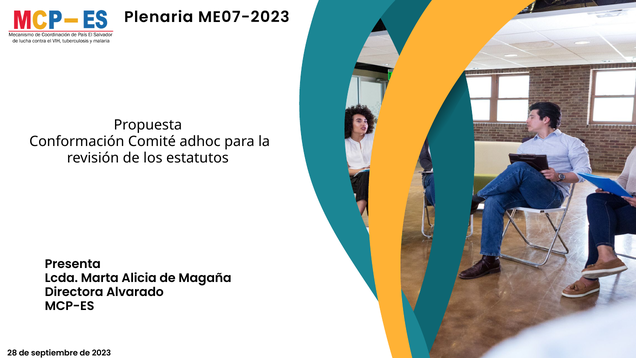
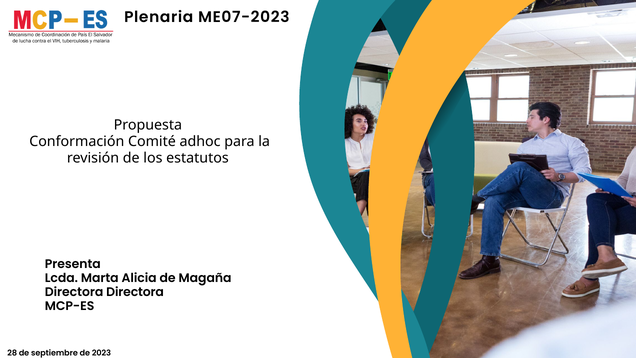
Directora Alvarado: Alvarado -> Directora
